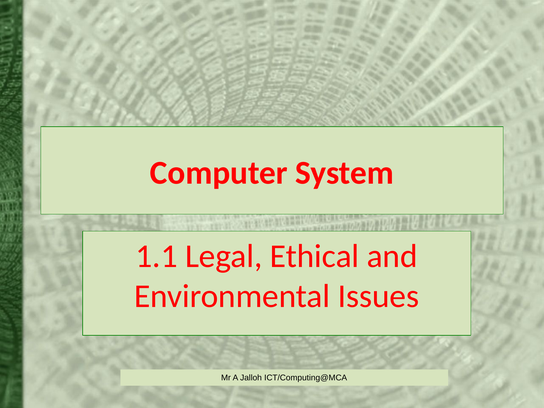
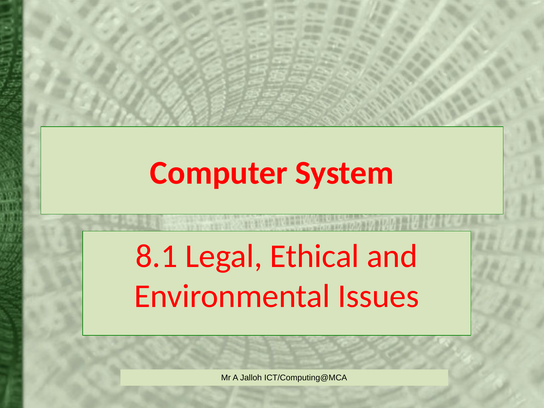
1.1: 1.1 -> 8.1
